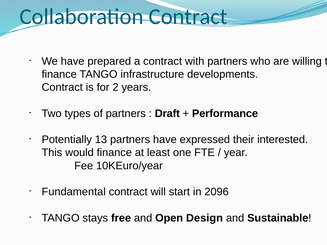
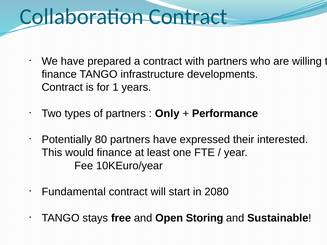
2: 2 -> 1
Draft: Draft -> Only
13: 13 -> 80
2096: 2096 -> 2080
Design: Design -> Storing
